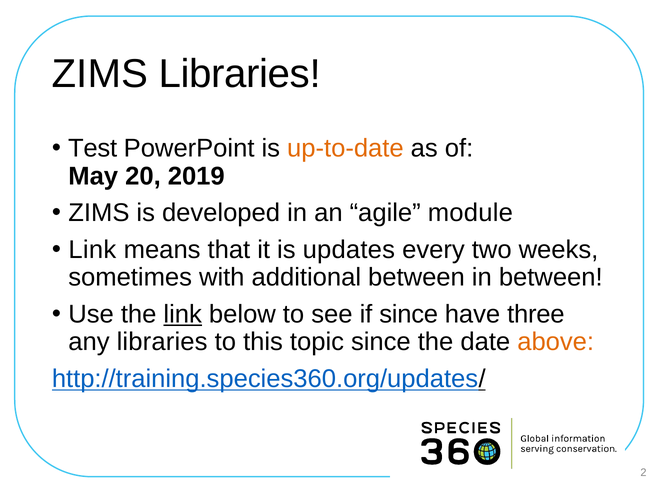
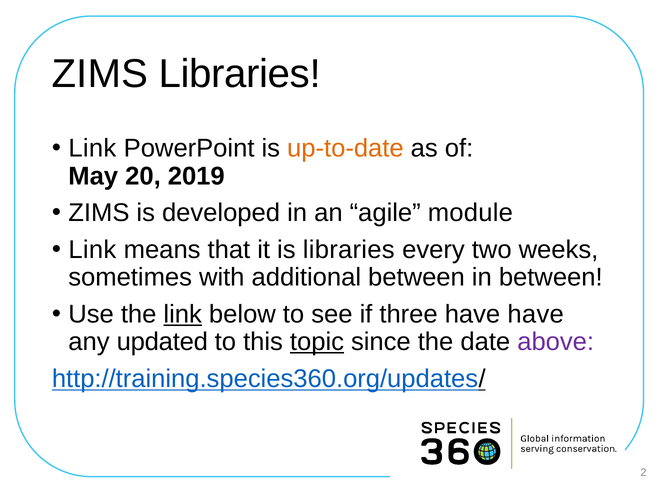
Test at (93, 149): Test -> Link
is updates: updates -> libraries
if since: since -> three
have three: three -> have
any libraries: libraries -> updated
topic underline: none -> present
above colour: orange -> purple
